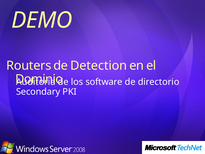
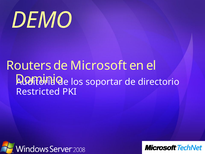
Detection: Detection -> Microsoft
software: software -> soportar
Secondary: Secondary -> Restricted
